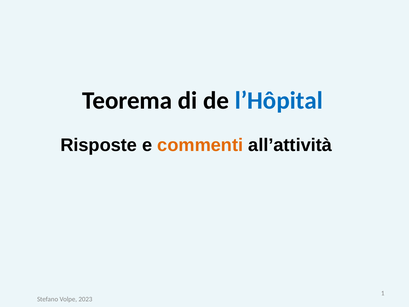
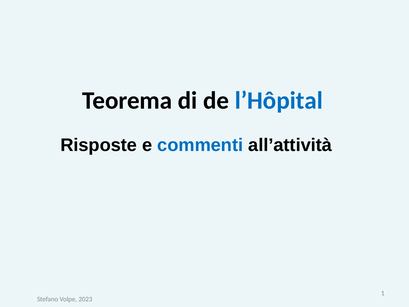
commenti colour: orange -> blue
